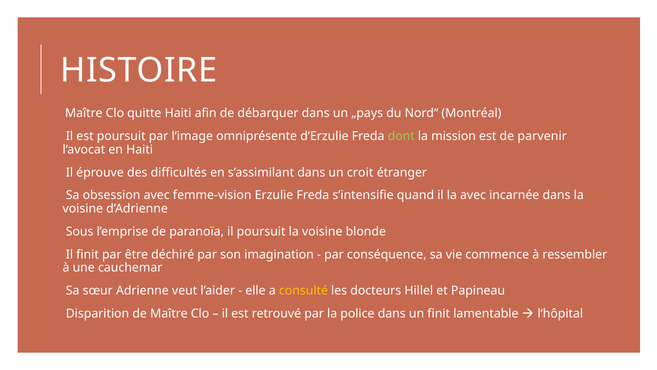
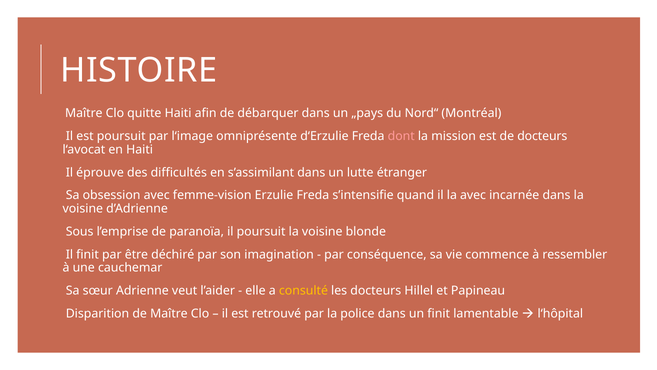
dont colour: light green -> pink
de parvenir: parvenir -> docteurs
croit: croit -> lutte
